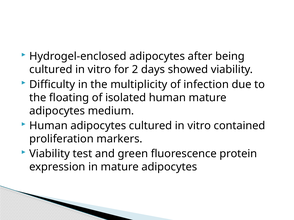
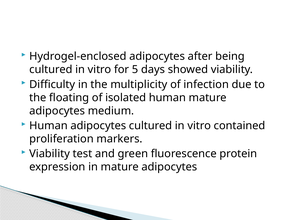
2: 2 -> 5
